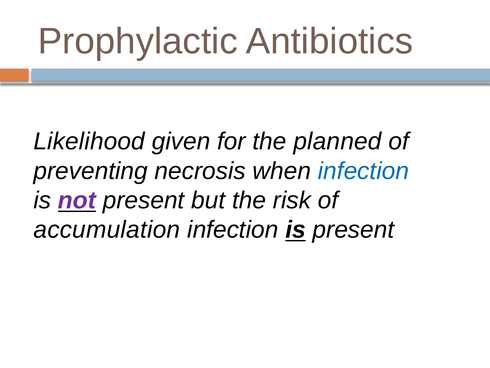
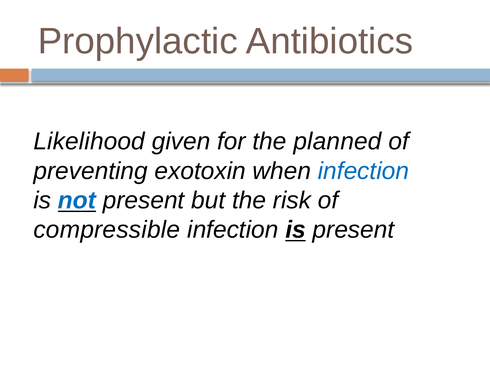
necrosis: necrosis -> exotoxin
not colour: purple -> blue
accumulation: accumulation -> compressible
